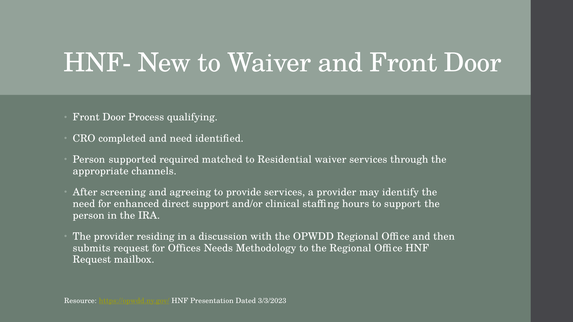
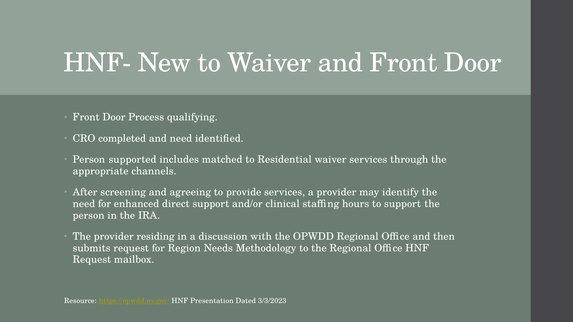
required: required -> includes
Offices: Offices -> Region
